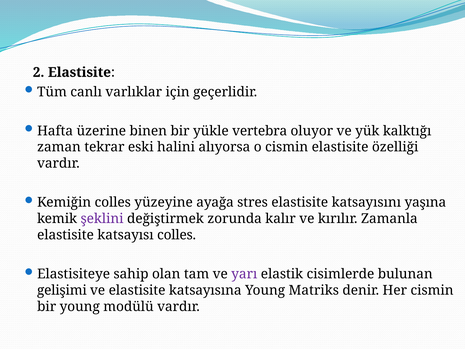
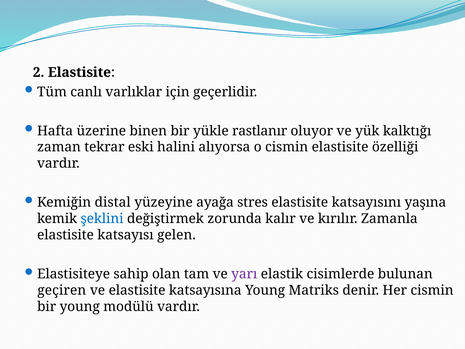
vertebra: vertebra -> rastlanır
Kemiğin colles: colles -> distal
şeklini colour: purple -> blue
katsayısı colles: colles -> gelen
gelişimi: gelişimi -> geçiren
